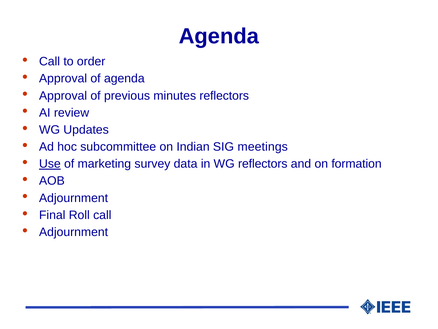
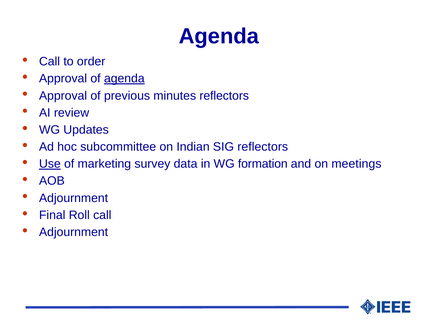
agenda at (124, 78) underline: none -> present
SIG meetings: meetings -> reflectors
WG reflectors: reflectors -> formation
formation: formation -> meetings
